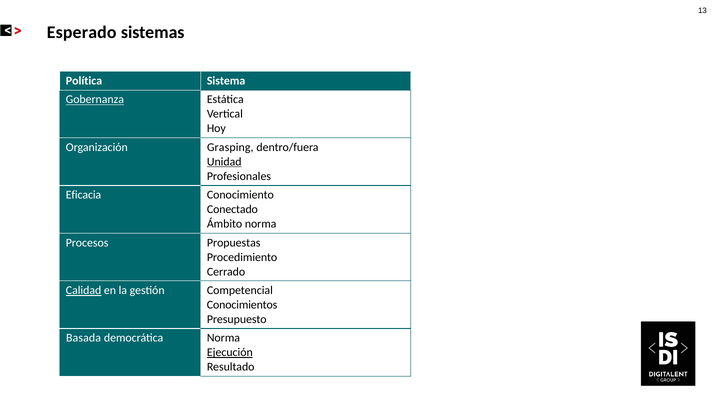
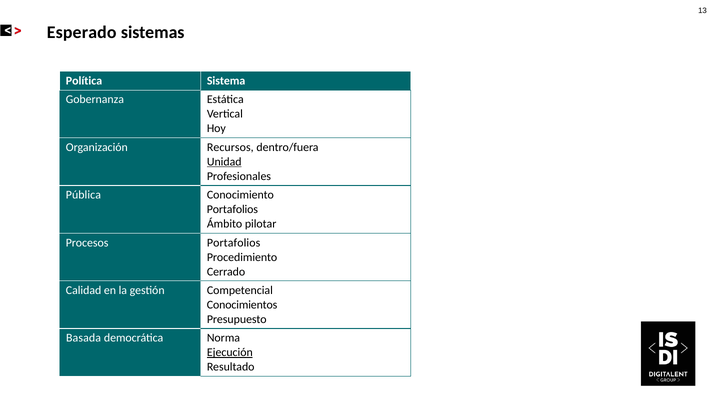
Gobernanza underline: present -> none
Grasping: Grasping -> Recursos
Eficacia: Eficacia -> Pública
Conectado at (232, 210): Conectado -> Portafolios
Ámbito norma: norma -> pilotar
Procesos Propuestas: Propuestas -> Portafolios
Calidad underline: present -> none
